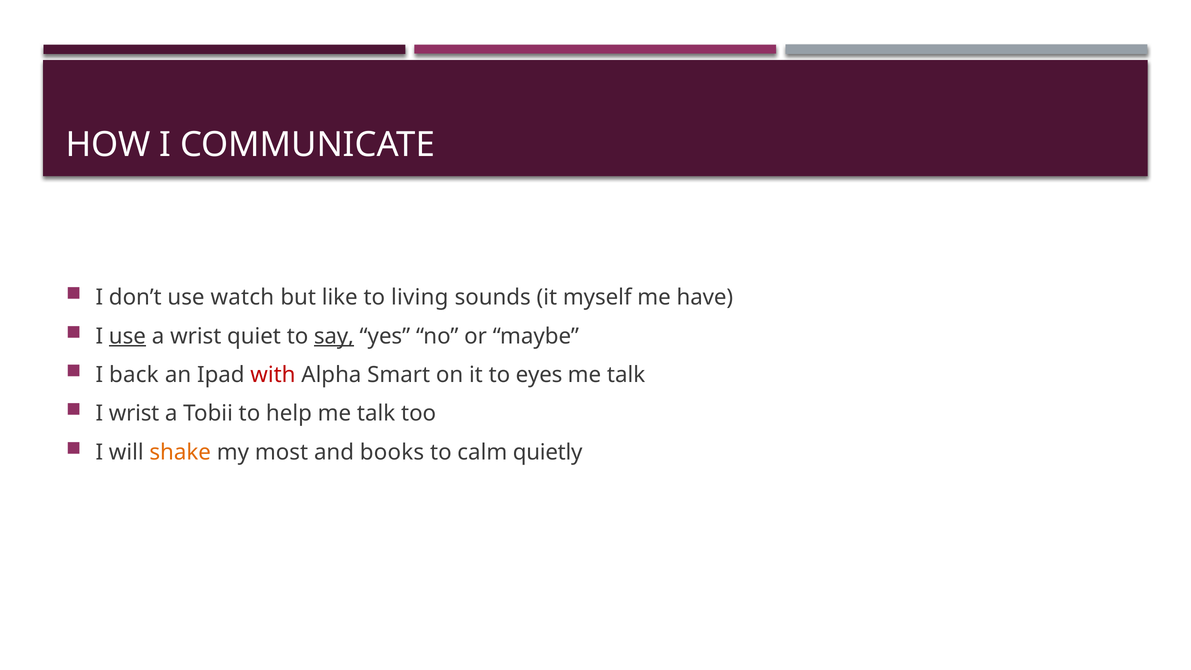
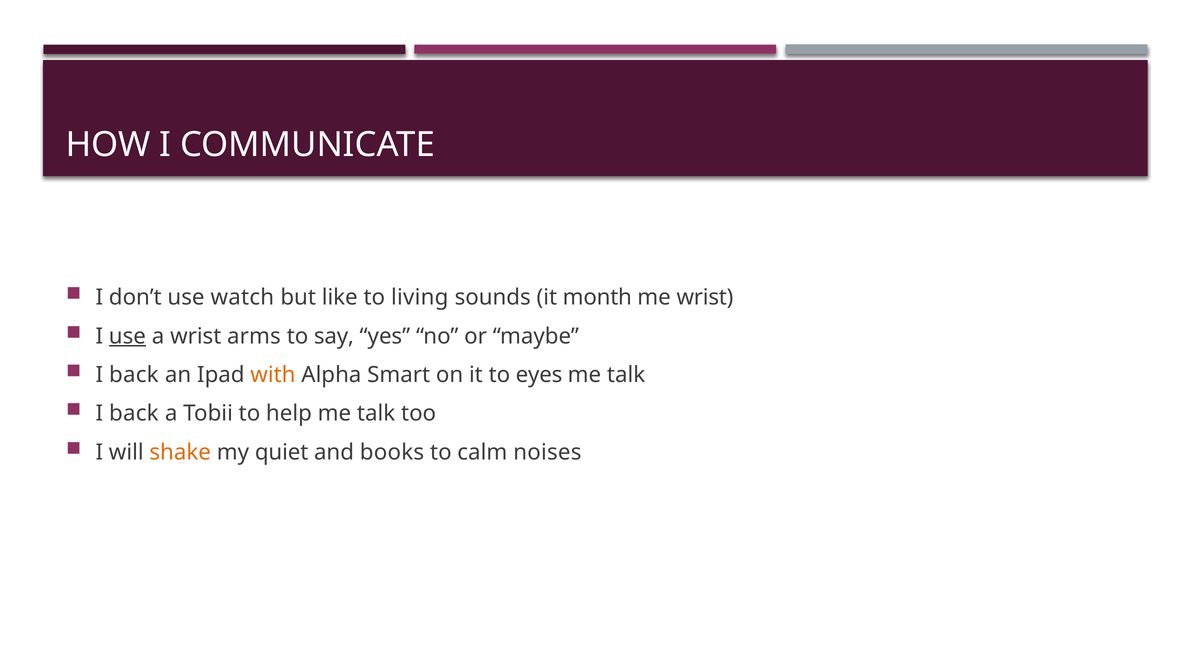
myself: myself -> month
me have: have -> wrist
quiet: quiet -> arms
say underline: present -> none
with colour: red -> orange
wrist at (134, 414): wrist -> back
most: most -> quiet
quietly: quietly -> noises
